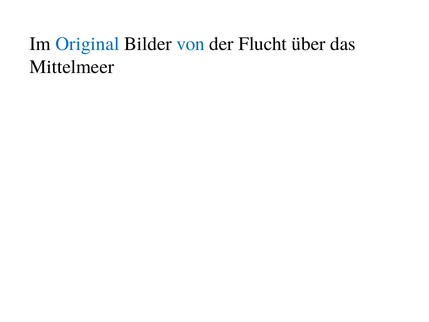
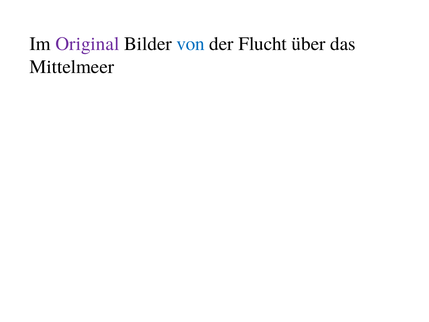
Original colour: blue -> purple
